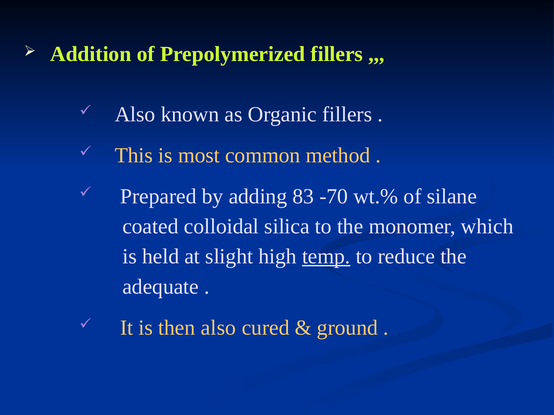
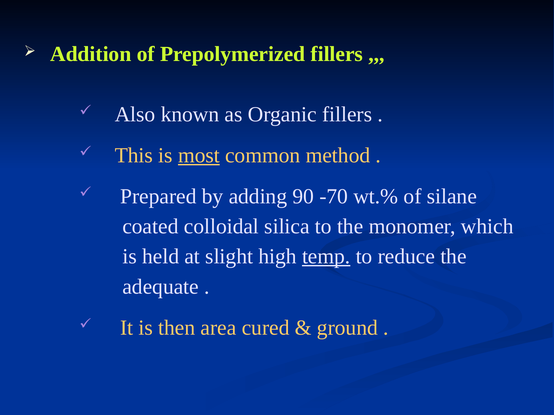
most underline: none -> present
83: 83 -> 90
then also: also -> area
